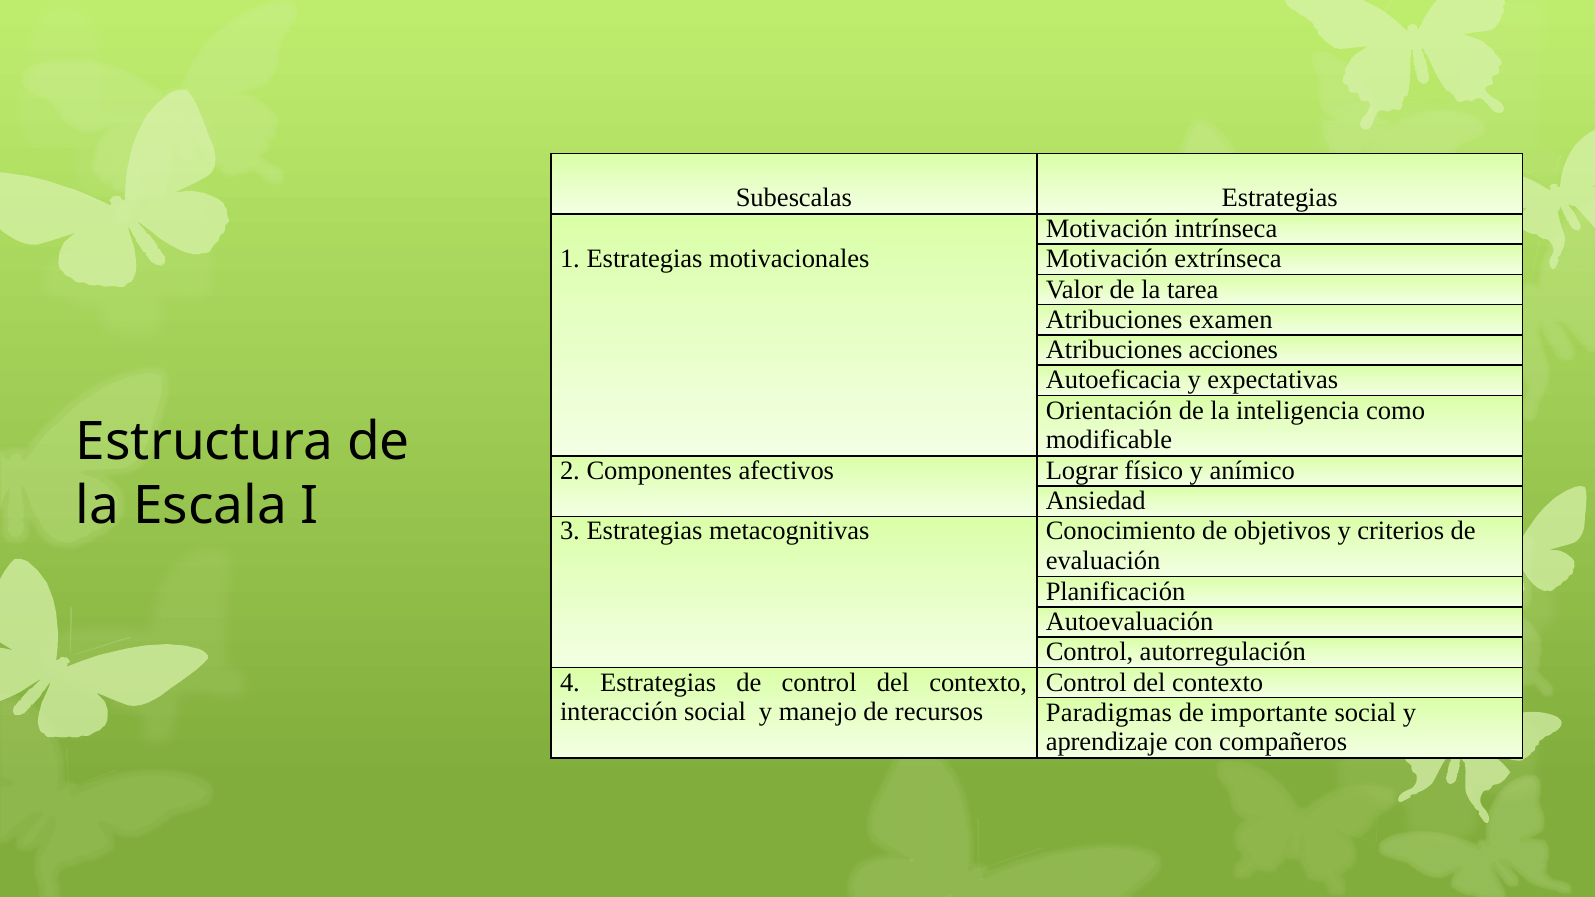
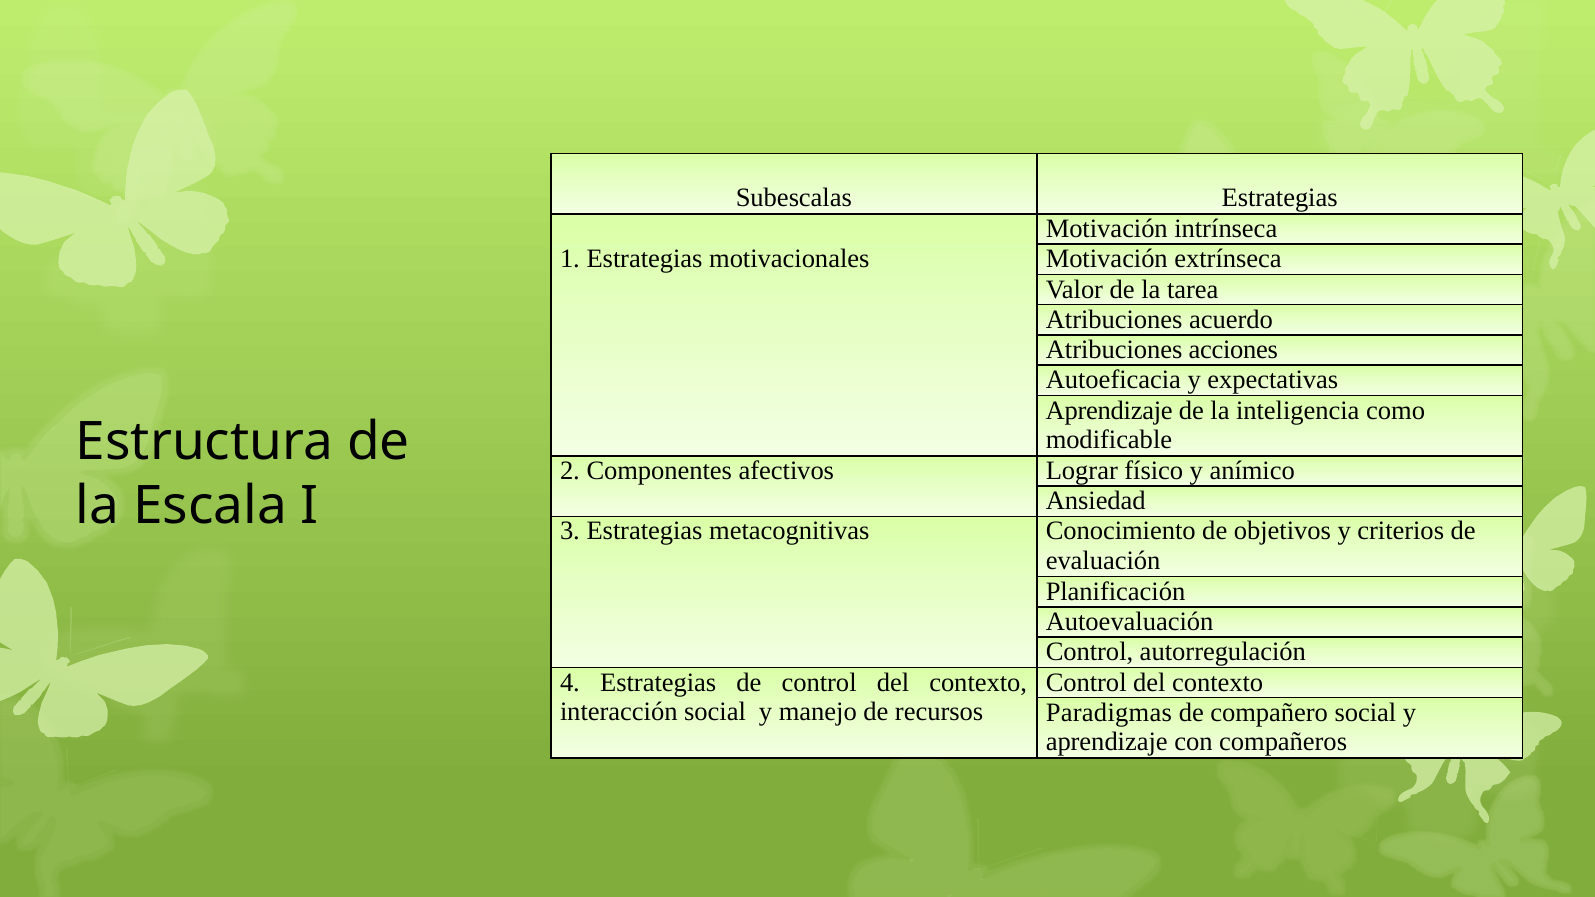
examen: examen -> acuerdo
Orientación at (1109, 410): Orientación -> Aprendizaje
importante: importante -> compañero
